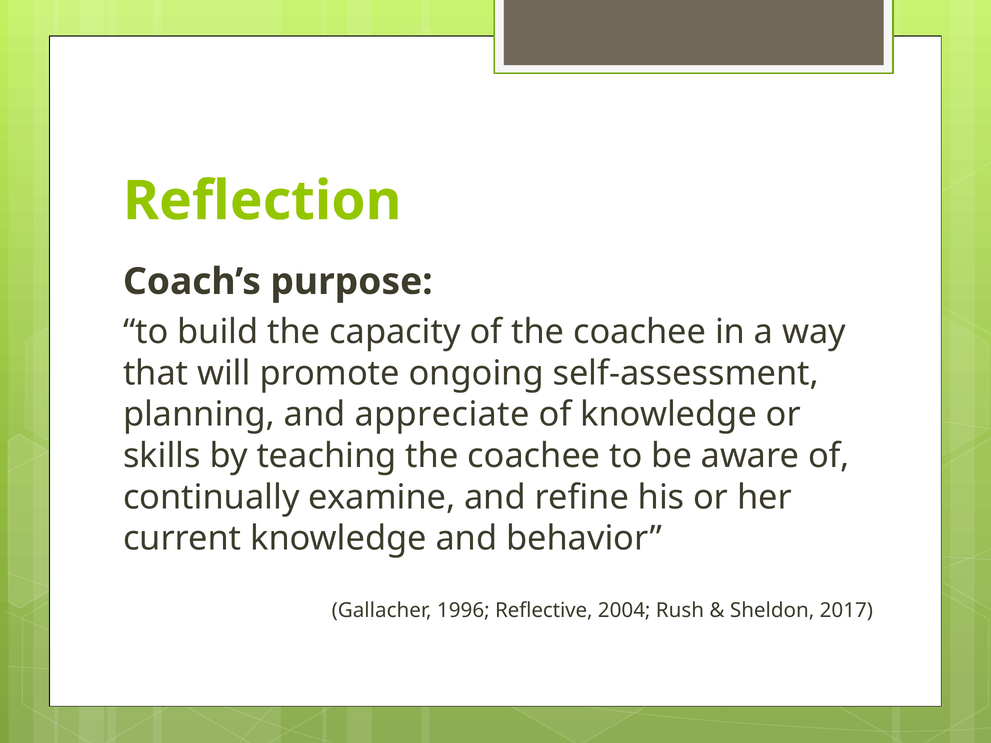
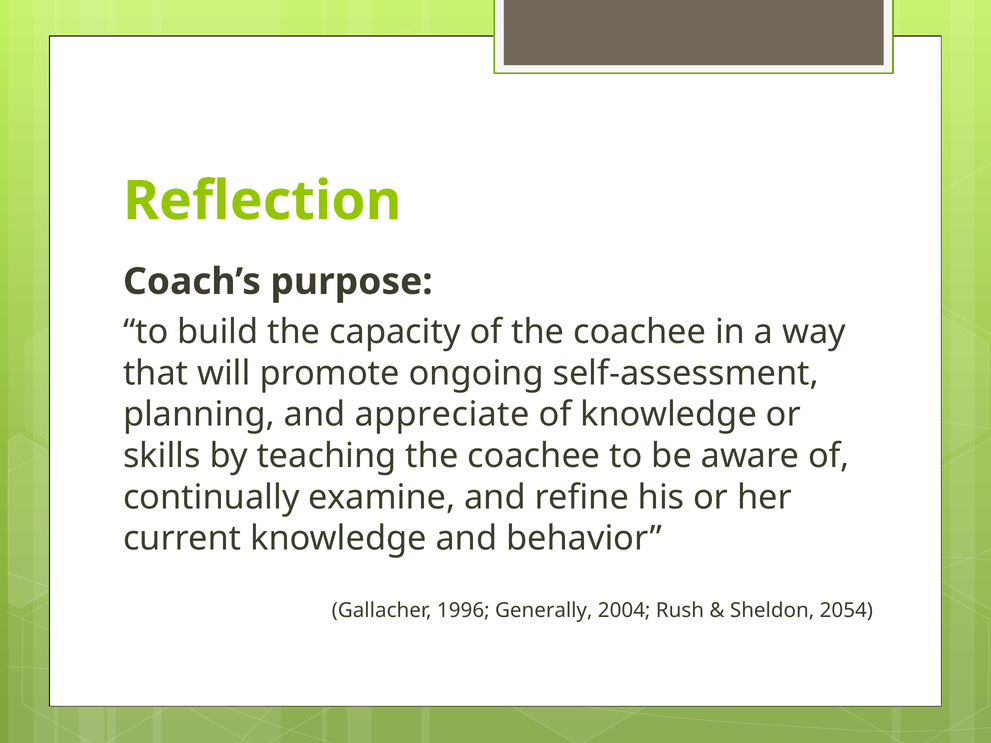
Reflective: Reflective -> Generally
2017: 2017 -> 2054
